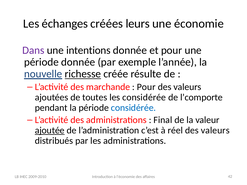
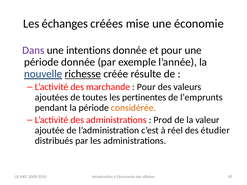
leurs: leurs -> mise
les considérée: considérée -> pertinentes
l’comporte: l’comporte -> l’emprunts
considérée at (134, 108) colour: blue -> orange
Final: Final -> Prod
ajoutée underline: present -> none
valeurs at (215, 131): valeurs -> étudier
